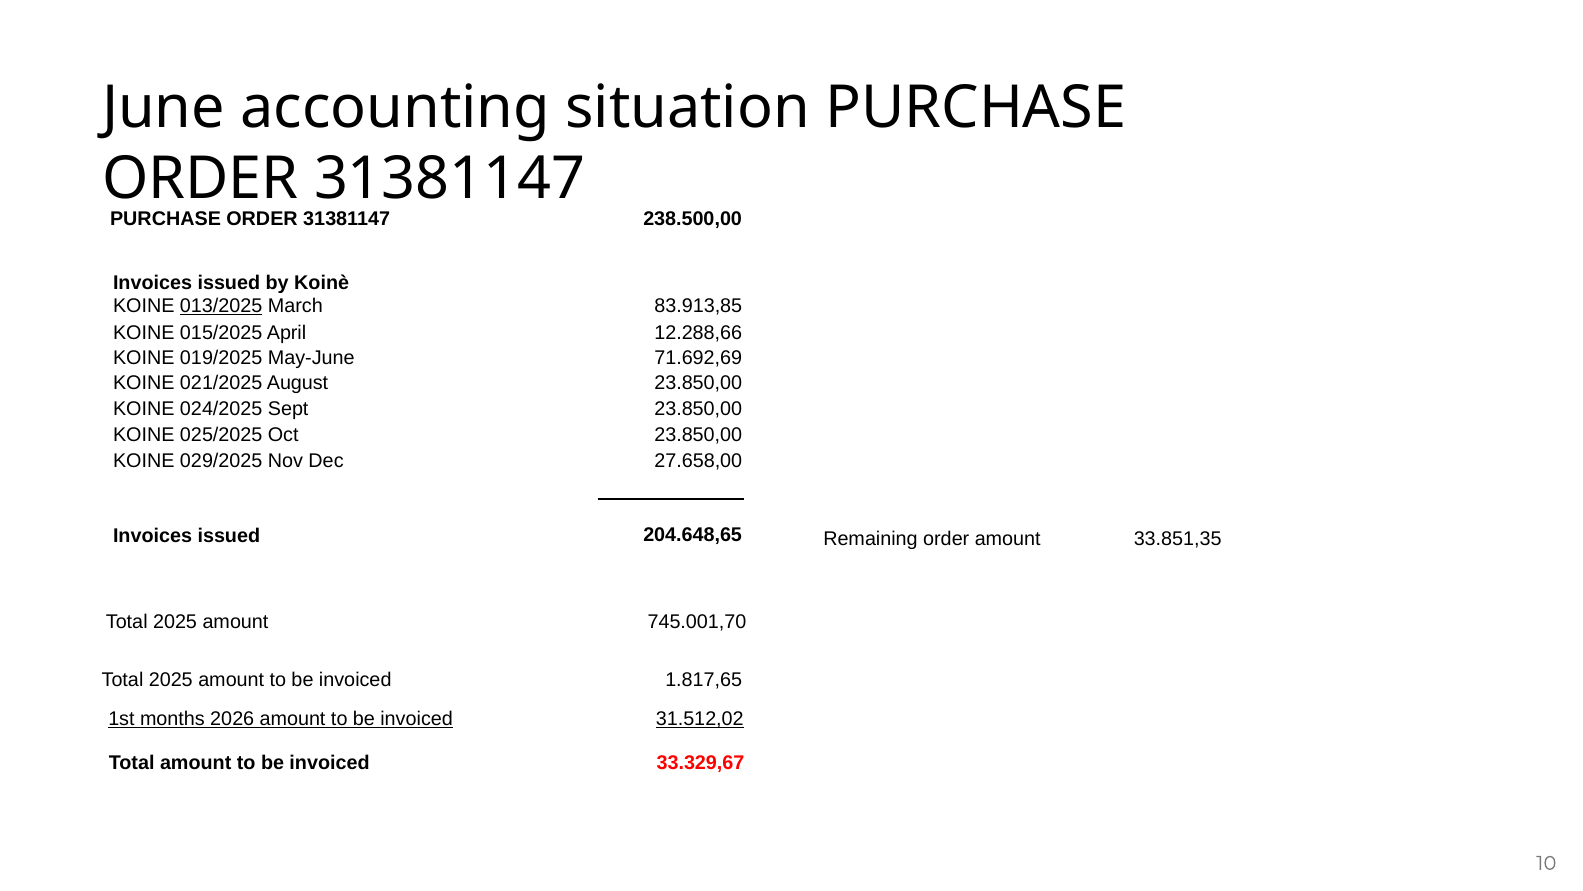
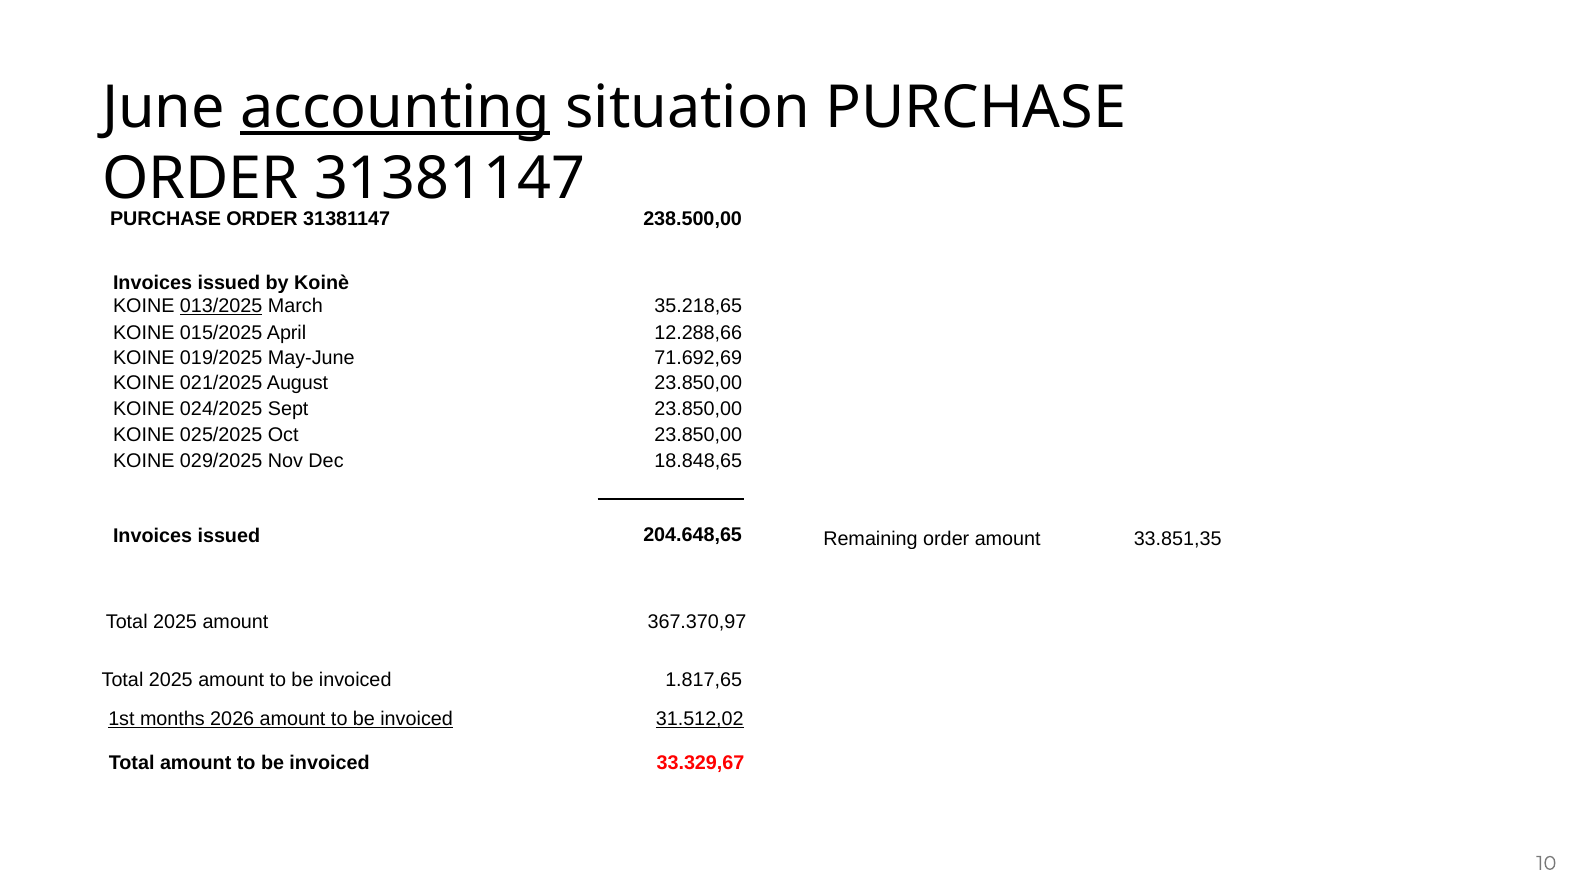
accounting underline: none -> present
83.913,85: 83.913,85 -> 35.218,65
27.658,00: 27.658,00 -> 18.848,65
745.001,70: 745.001,70 -> 367.370,97
